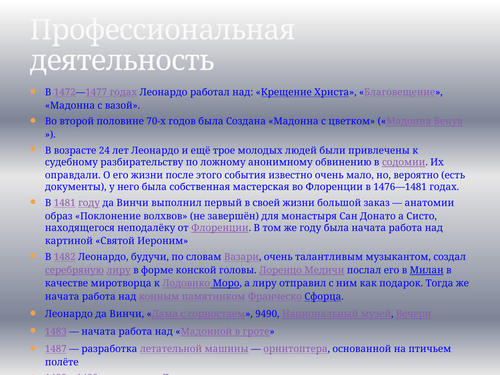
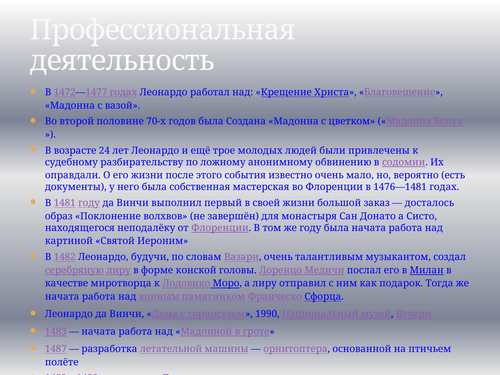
анатомии: анатомии -> досталось
9490: 9490 -> 1990
